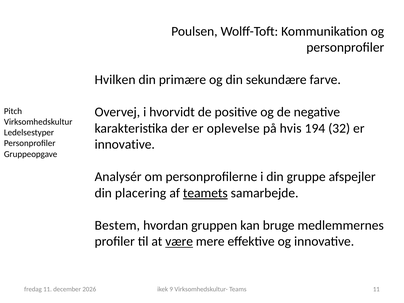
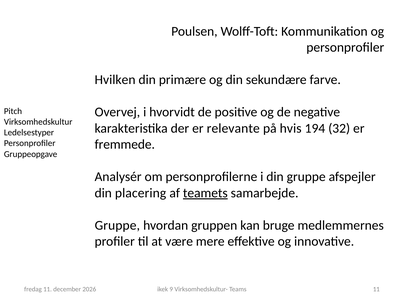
oplevelse: oplevelse -> relevante
innovative at (125, 144): innovative -> fremmede
Bestem at (117, 225): Bestem -> Gruppe
være underline: present -> none
